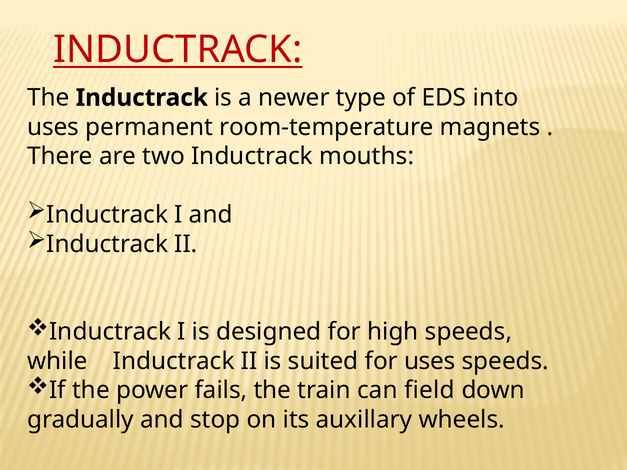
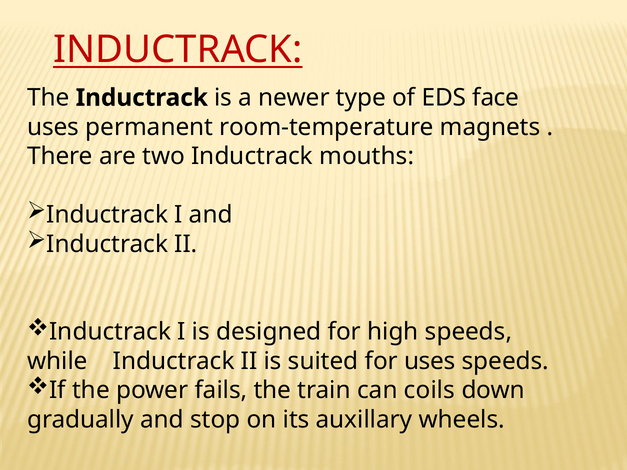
into: into -> face
field: field -> coils
